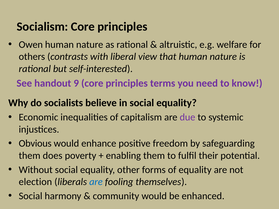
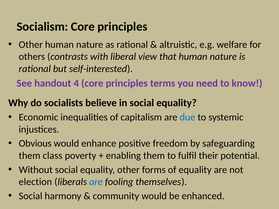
Owen at (31, 45): Owen -> Other
9: 9 -> 4
due colour: purple -> blue
does: does -> class
